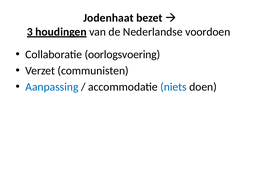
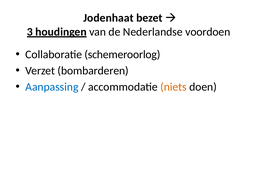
oorlogsvoering: oorlogsvoering -> schemeroorlog
communisten: communisten -> bombarderen
niets colour: blue -> orange
